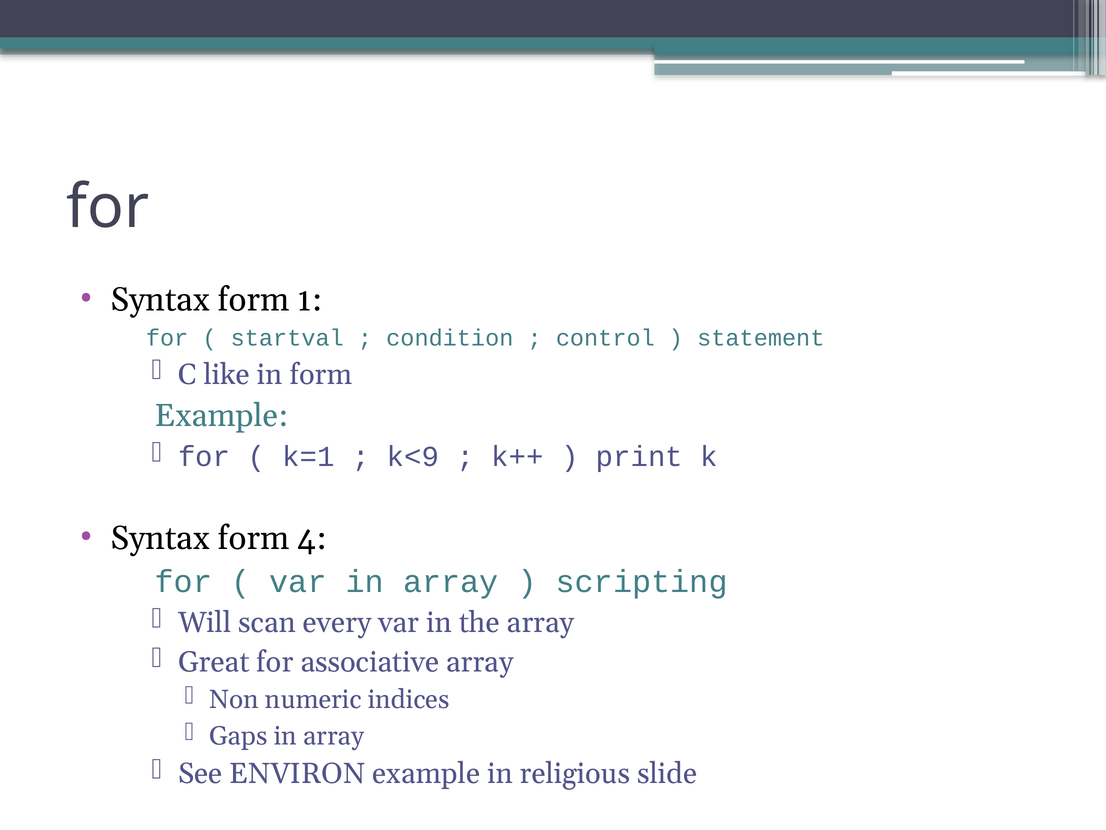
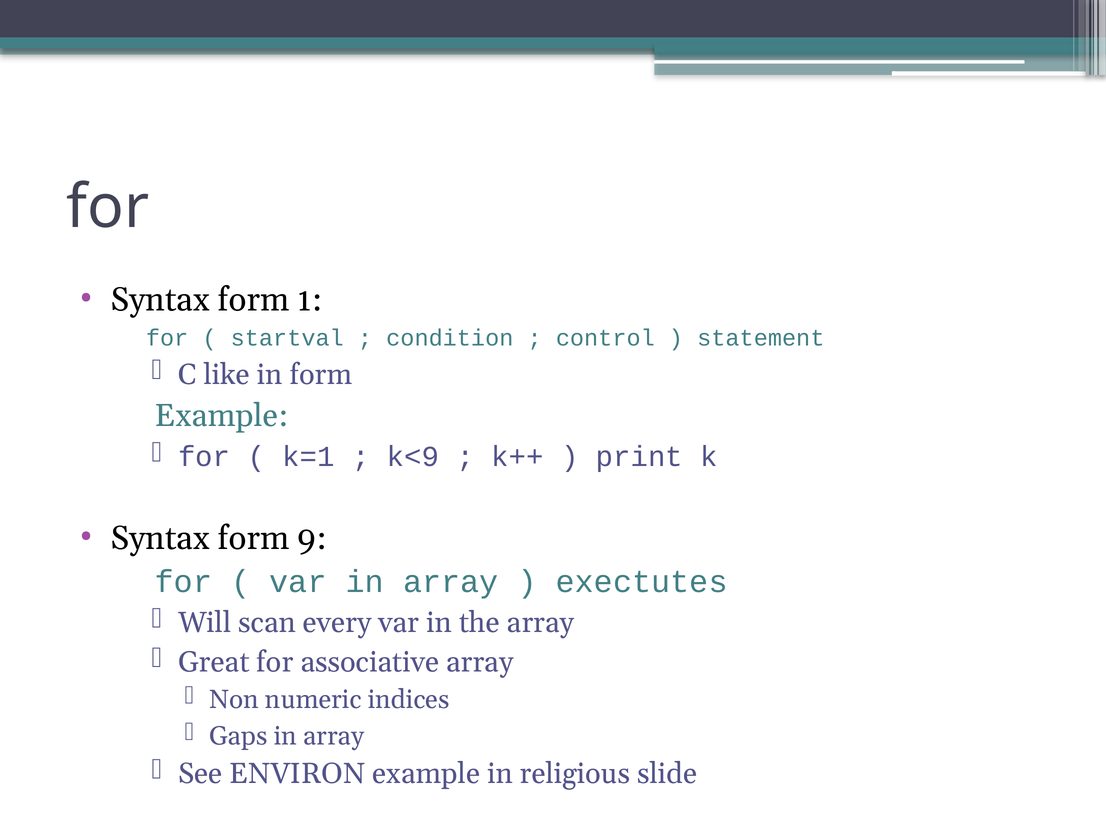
4: 4 -> 9
scripting: scripting -> exectutes
